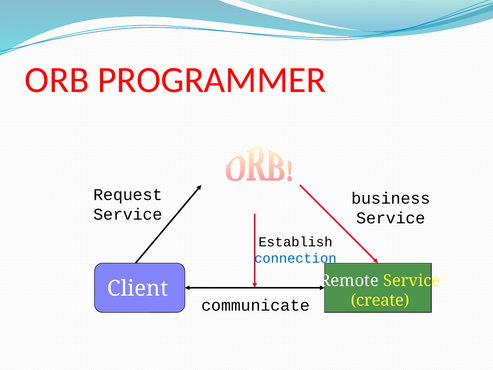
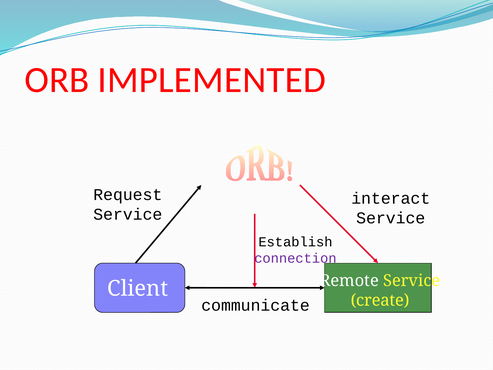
PROGRAMMER: PROGRAMMER -> IMPLEMENTED
business: business -> interact
connection colour: blue -> purple
